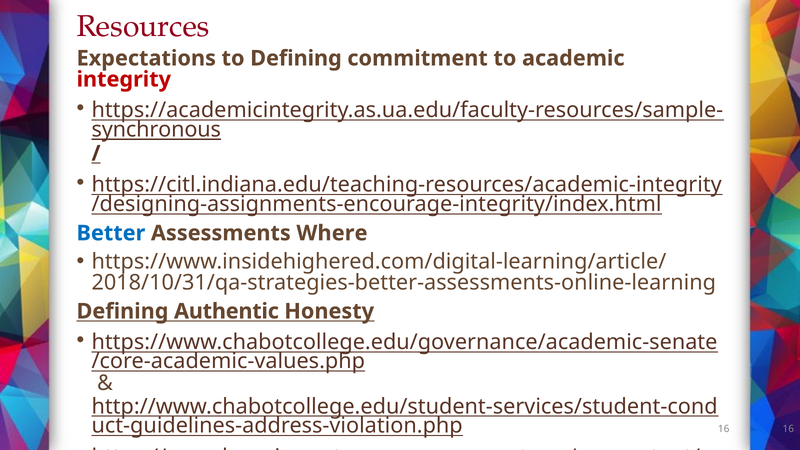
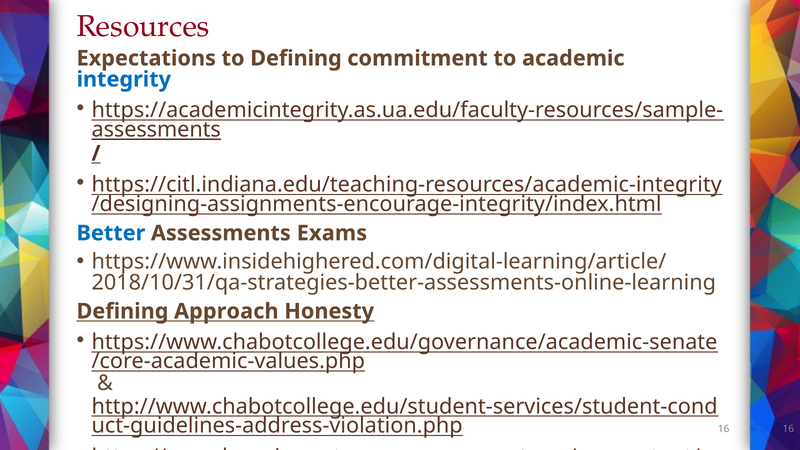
integrity colour: red -> blue
synchronous at (156, 129): synchronous -> assessments
Where: Where -> Exams
Authentic: Authentic -> Approach
